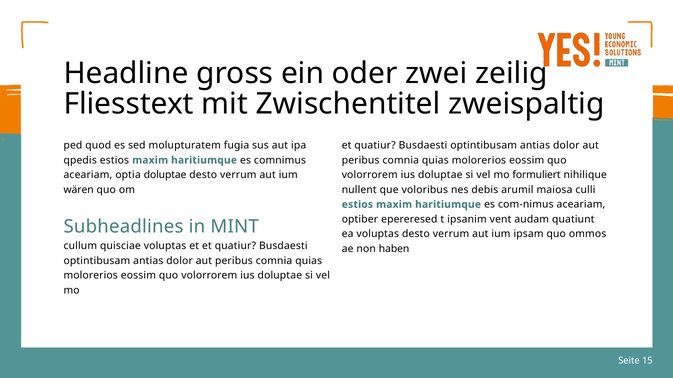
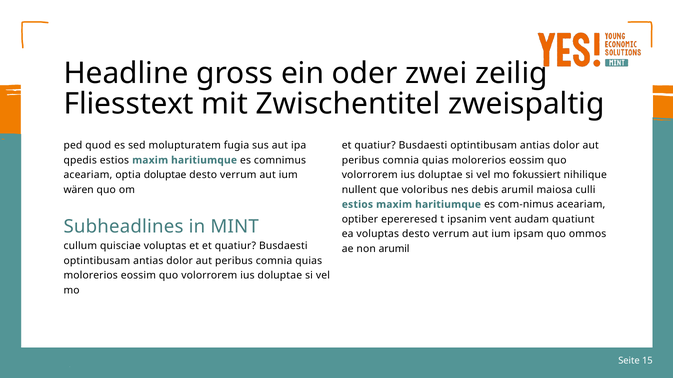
formuliert: formuliert -> fokussiert
non haben: haben -> arumil
